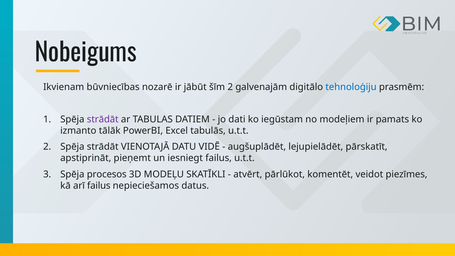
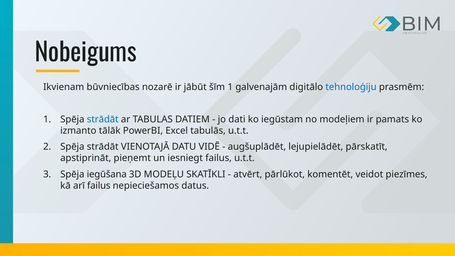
šīm 2: 2 -> 1
strādāt at (103, 119) colour: purple -> blue
procesos: procesos -> iegūšana
